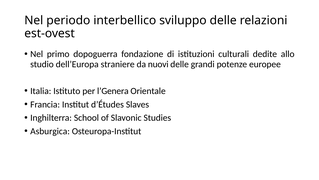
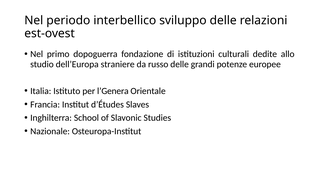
nuovi: nuovi -> russo
Asburgica: Asburgica -> Nazionale
